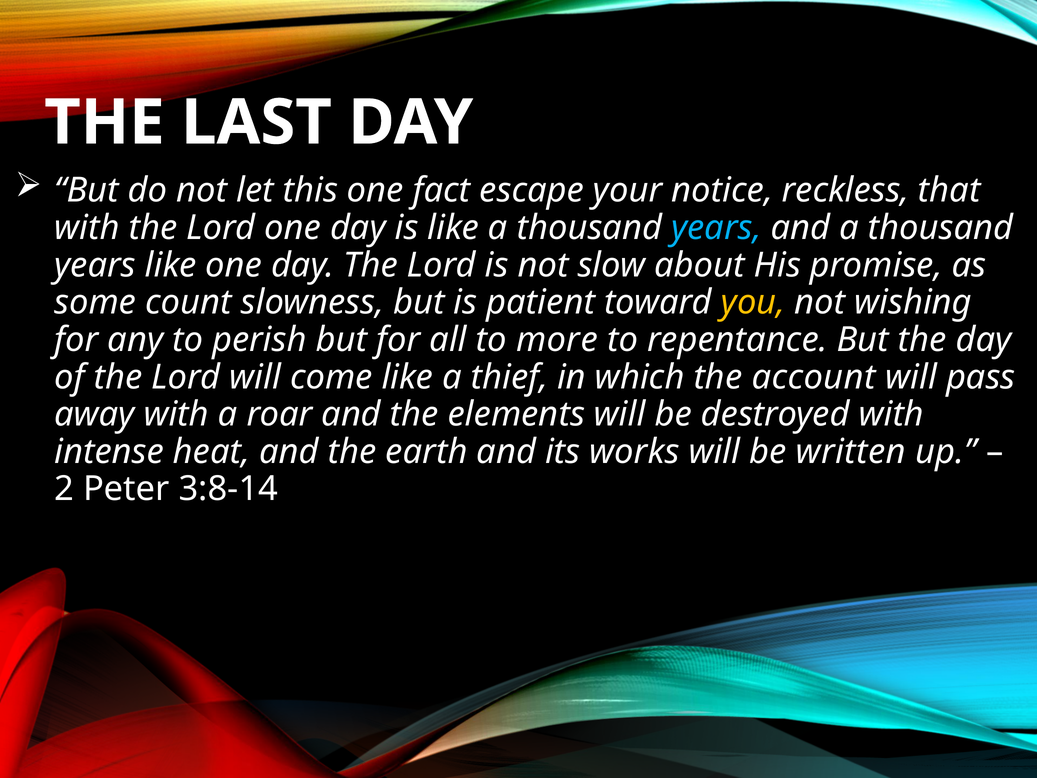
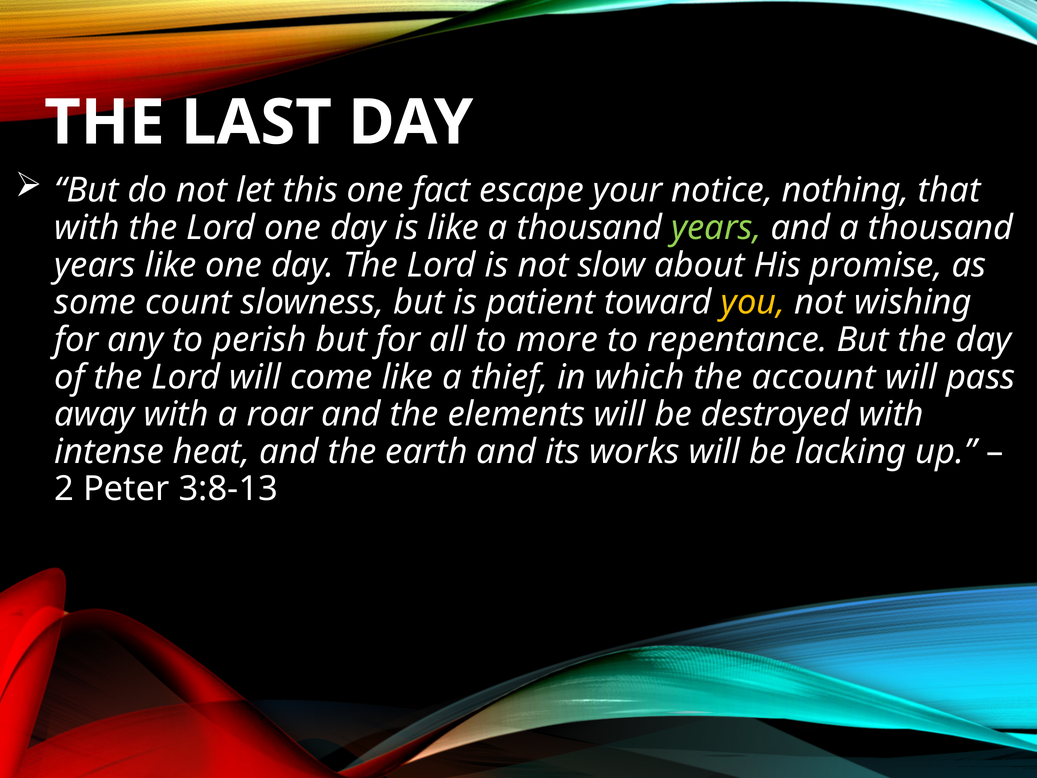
reckless: reckless -> nothing
years at (716, 228) colour: light blue -> light green
written: written -> lacking
3:8-14: 3:8-14 -> 3:8-13
